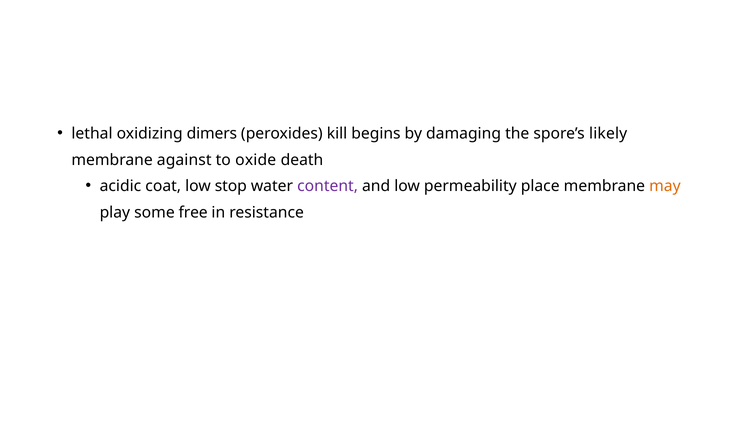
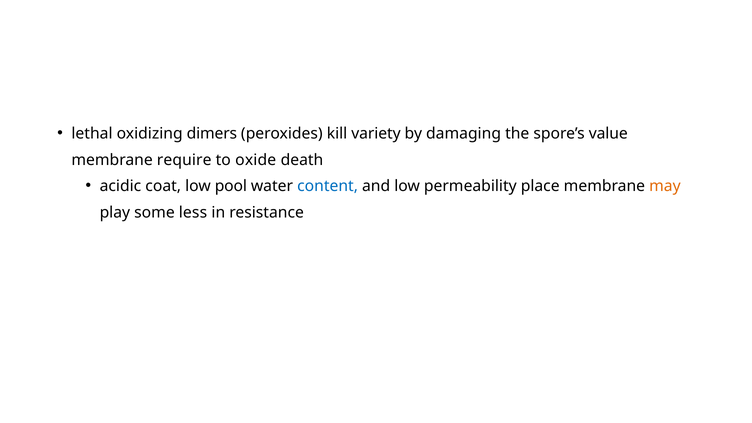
begins: begins -> variety
likely: likely -> value
against: against -> require
stop: stop -> pool
content colour: purple -> blue
free: free -> less
